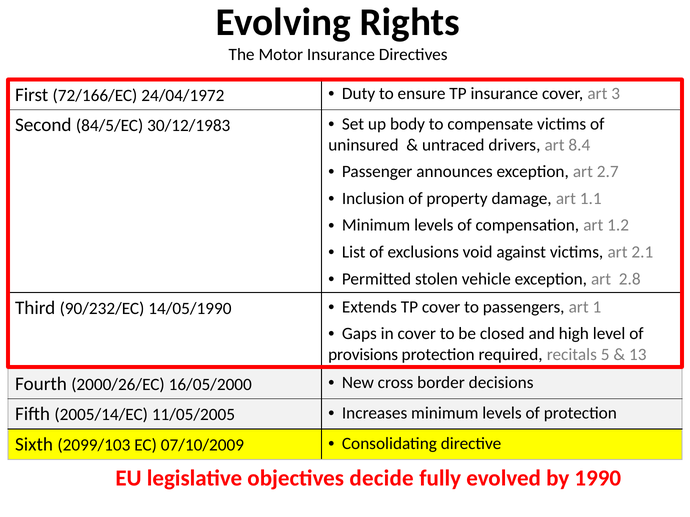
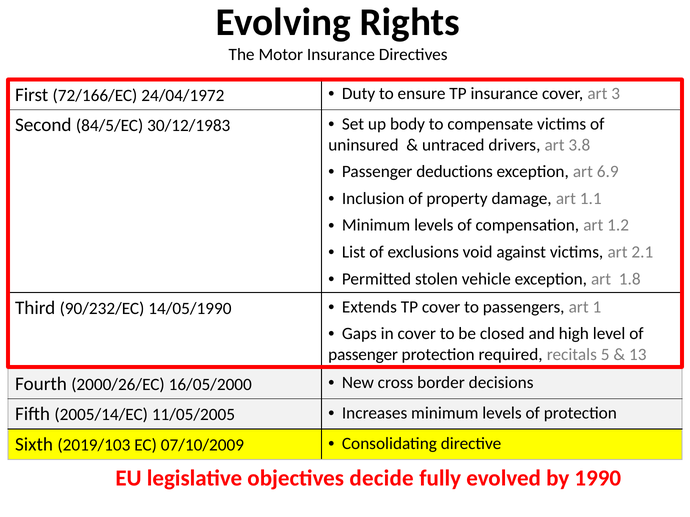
8.4: 8.4 -> 3.8
announces: announces -> deductions
2.7: 2.7 -> 6.9
2.8: 2.8 -> 1.8
provisions at (363, 355): provisions -> passenger
2099/103: 2099/103 -> 2019/103
